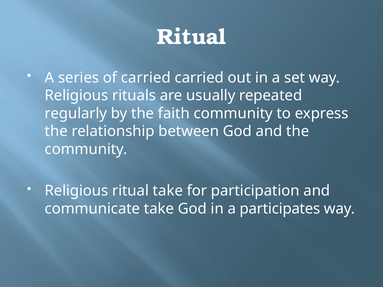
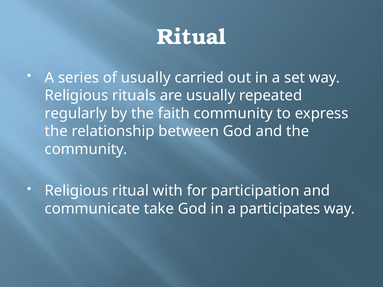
of carried: carried -> usually
ritual take: take -> with
